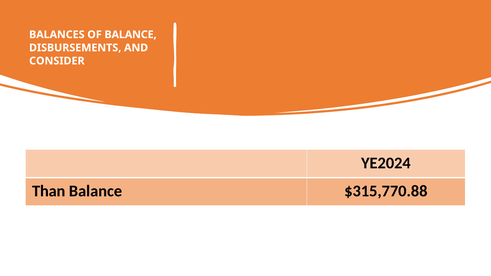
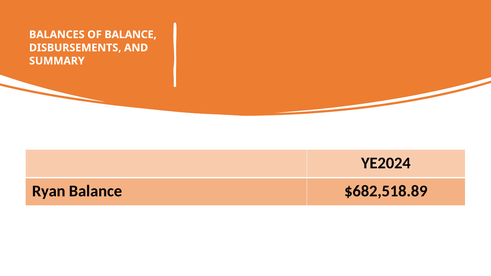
CONSIDER: CONSIDER -> SUMMARY
Than: Than -> Ryan
$315,770.88: $315,770.88 -> $682,518.89
